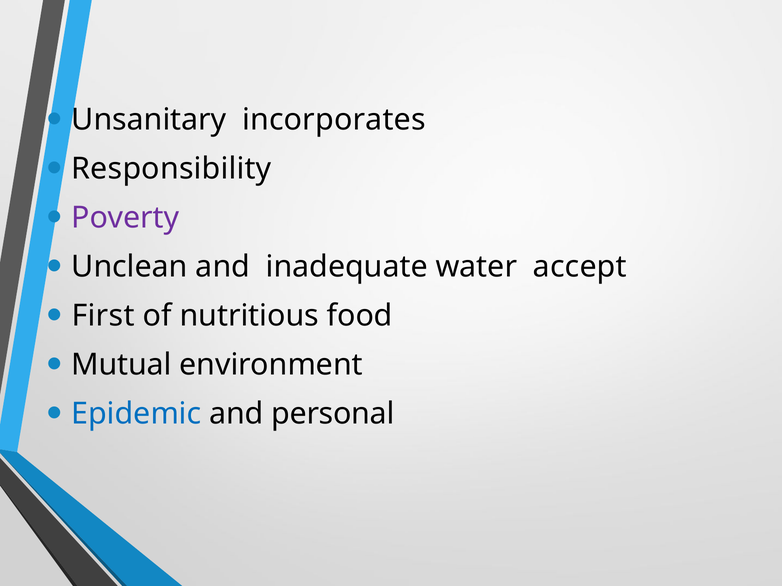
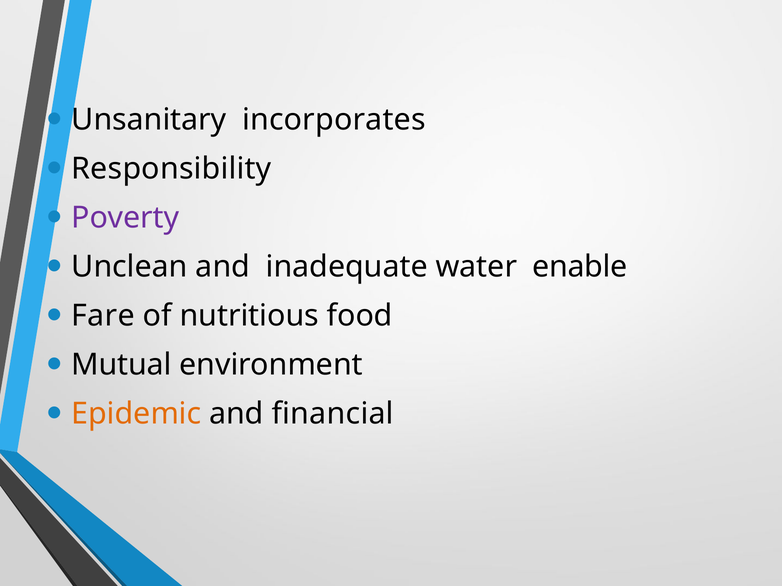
accept: accept -> enable
First: First -> Fare
Epidemic colour: blue -> orange
personal: personal -> financial
